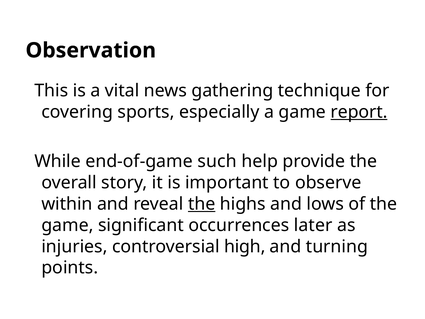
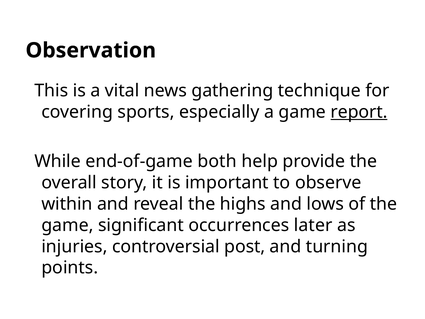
such: such -> both
the at (202, 204) underline: present -> none
high: high -> post
